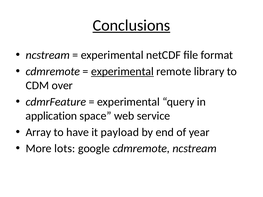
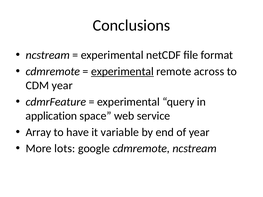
Conclusions underline: present -> none
library: library -> across
CDM over: over -> year
payload: payload -> variable
